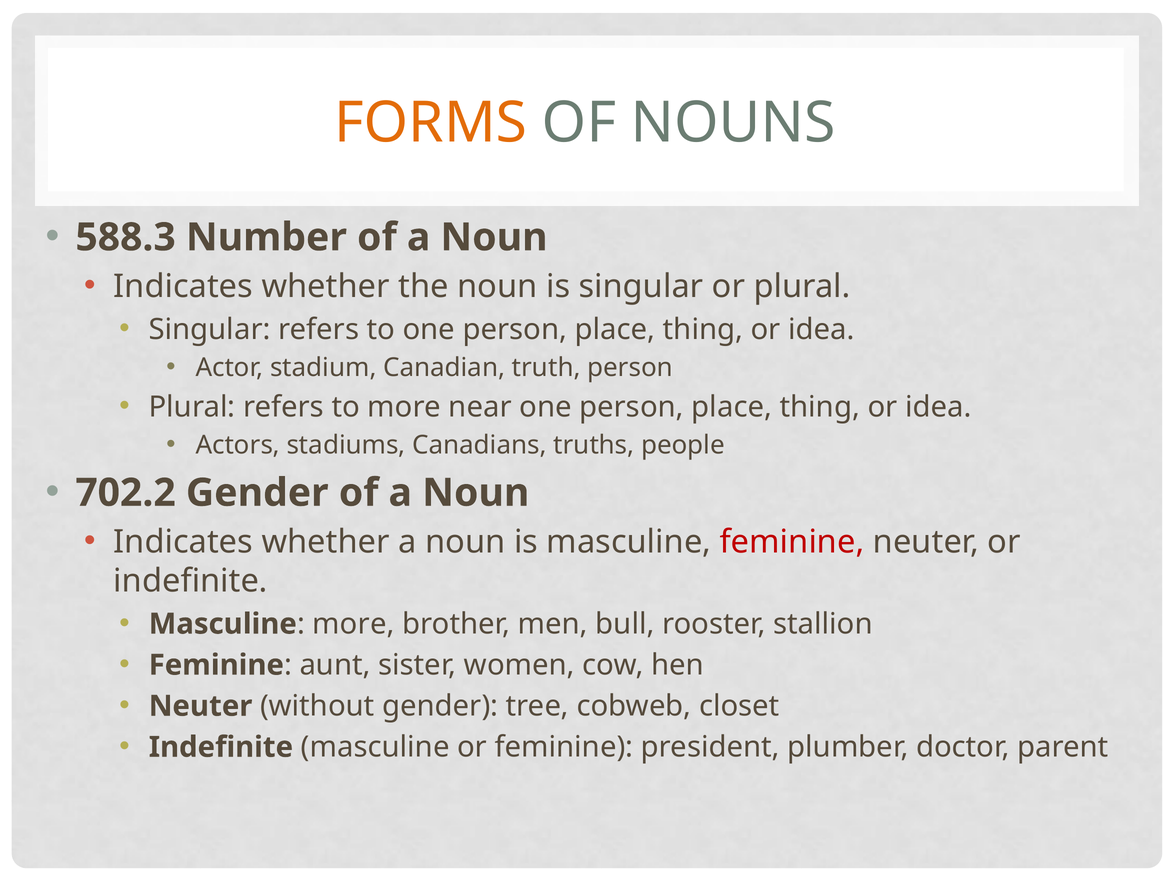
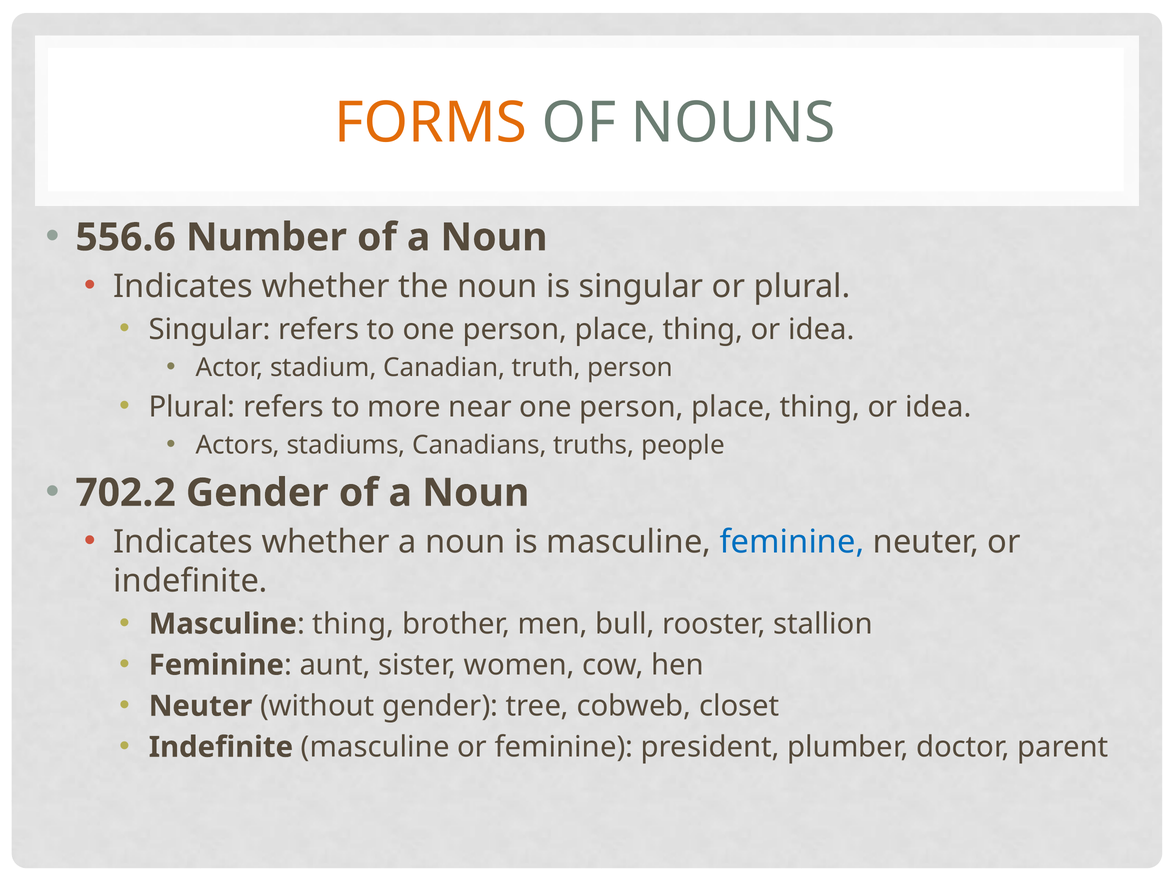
588.3: 588.3 -> 556.6
feminine at (792, 542) colour: red -> blue
more at (353, 624): more -> thing
